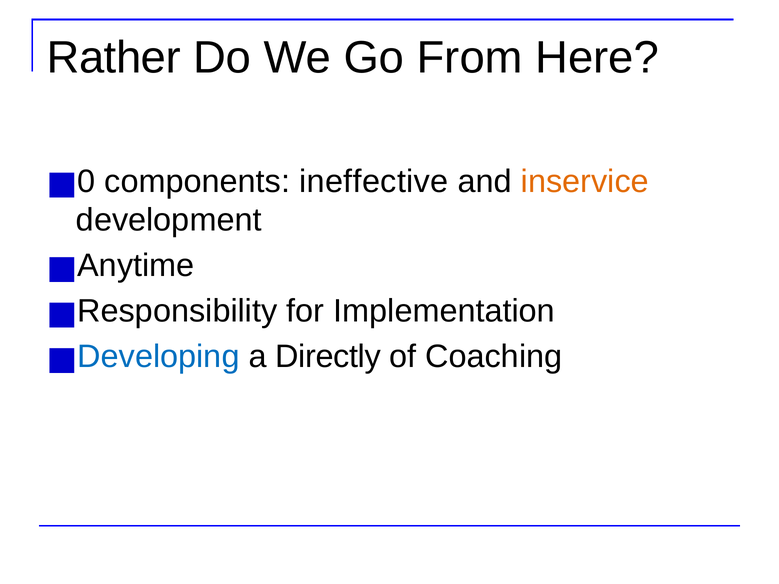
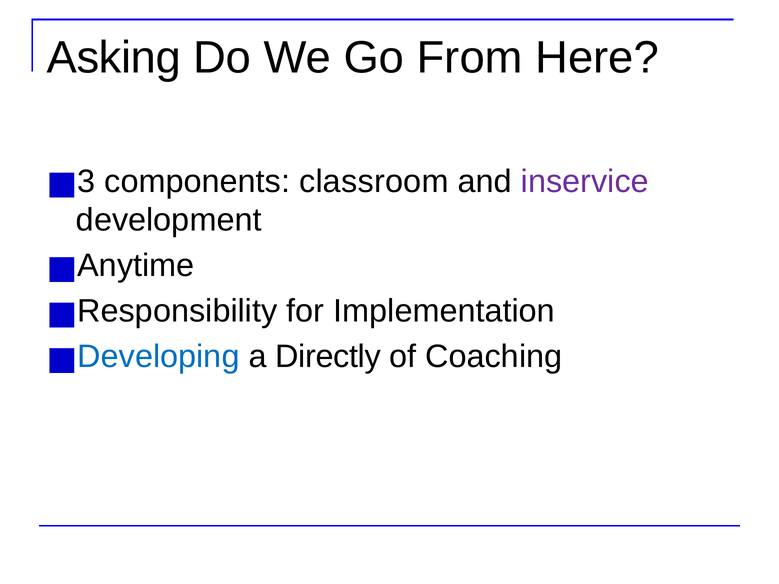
Rather: Rather -> Asking
0: 0 -> 3
ineffective: ineffective -> classroom
inservice colour: orange -> purple
